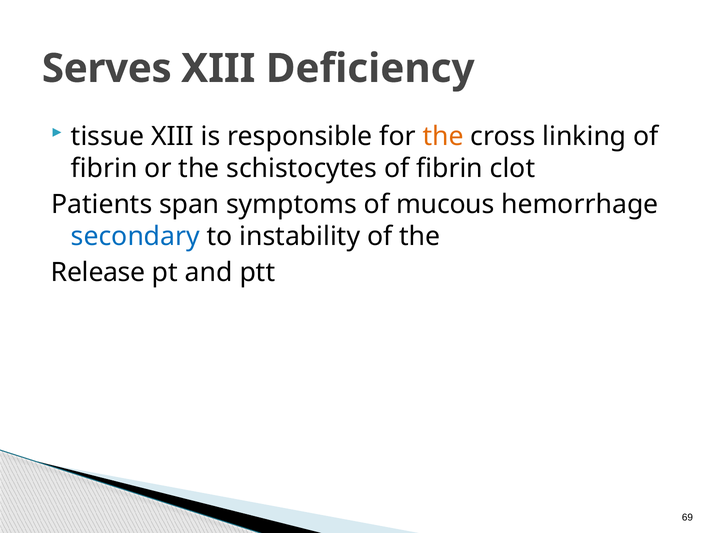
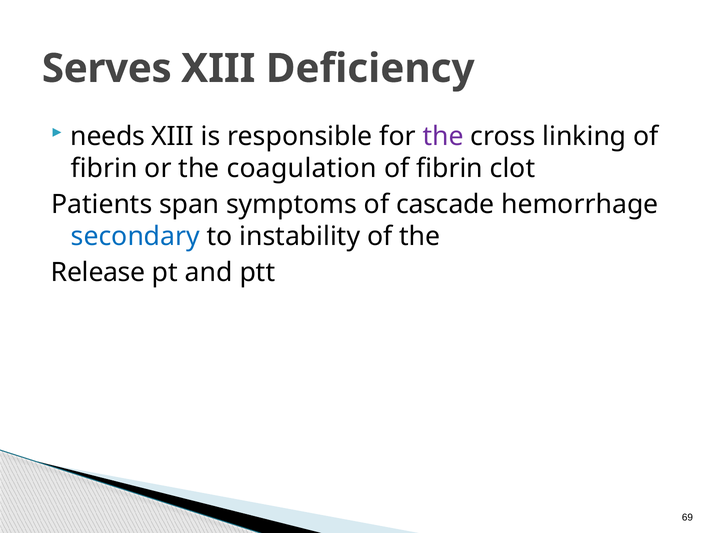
tissue: tissue -> needs
the at (443, 136) colour: orange -> purple
schistocytes: schistocytes -> coagulation
mucous: mucous -> cascade
